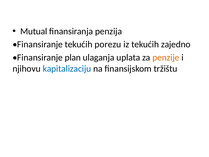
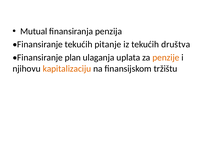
porezu: porezu -> pitanje
zajedno: zajedno -> društva
kapitalizaciju colour: blue -> orange
